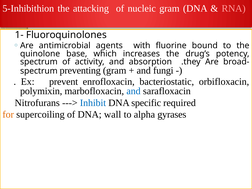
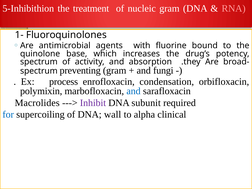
attacking: attacking -> treatment
prevent: prevent -> process
bacteriostatic: bacteriostatic -> condensation
Nitrofurans: Nitrofurans -> Macrolides
Inhibit colour: blue -> purple
specific: specific -> subunit
for colour: orange -> blue
gyrases: gyrases -> clinical
